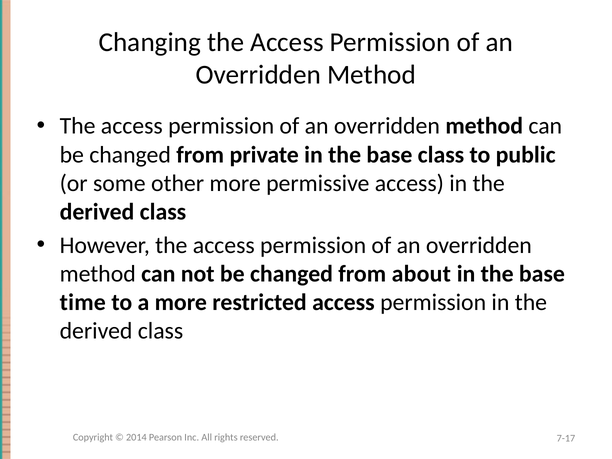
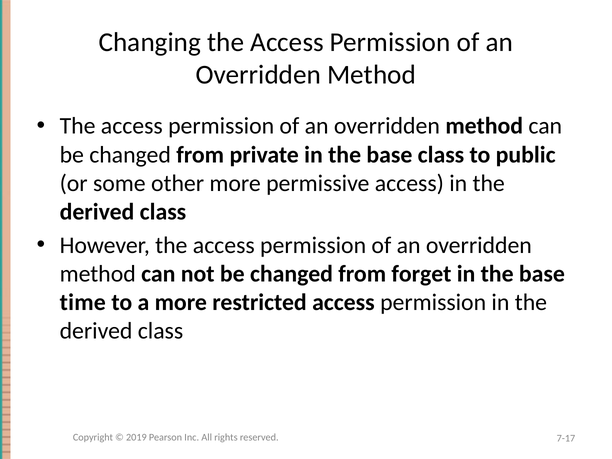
about: about -> forget
2014: 2014 -> 2019
